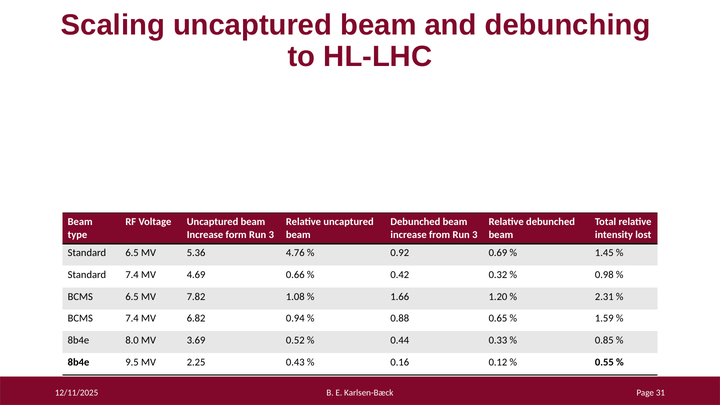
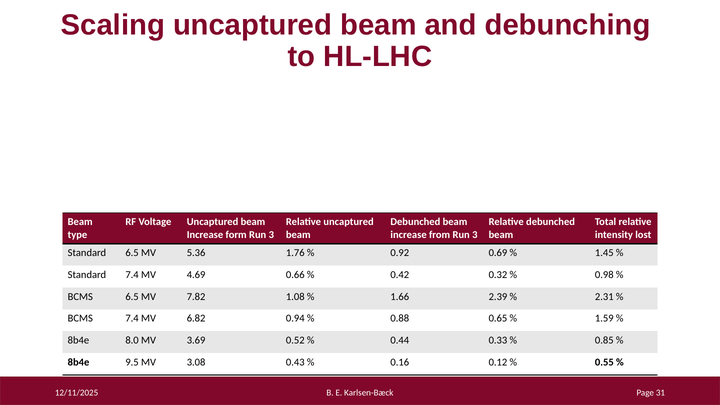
4.76: 4.76 -> 1.76
1.20: 1.20 -> 2.39
2.25: 2.25 -> 3.08
